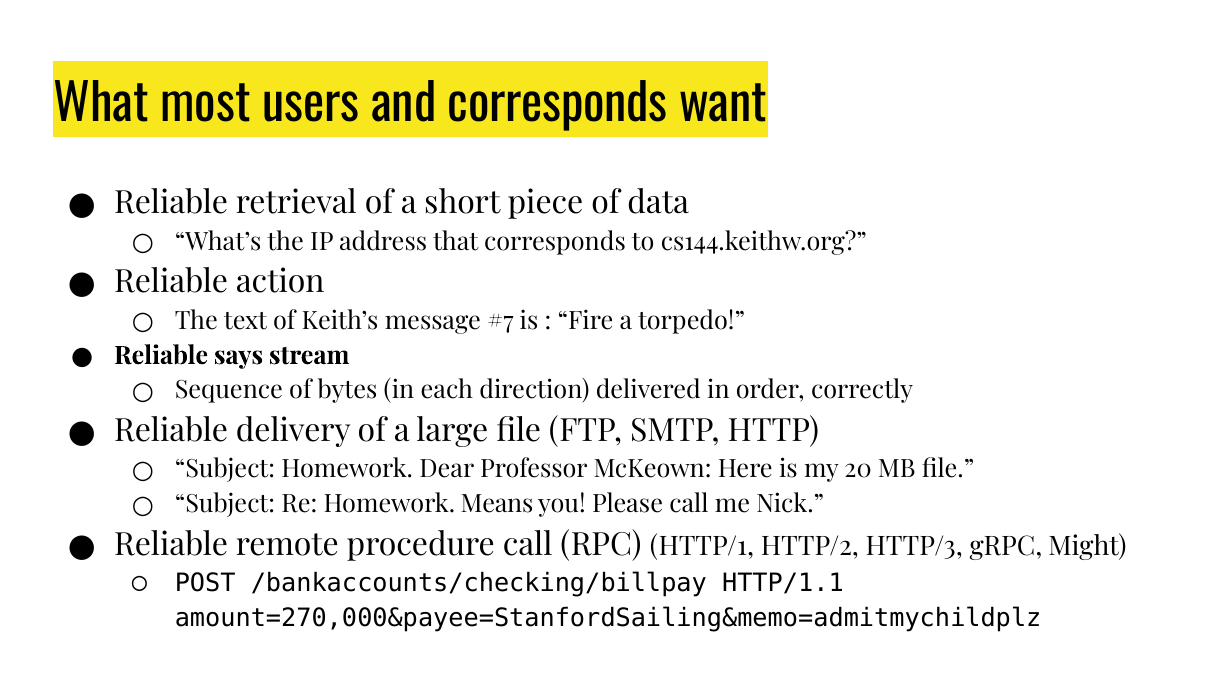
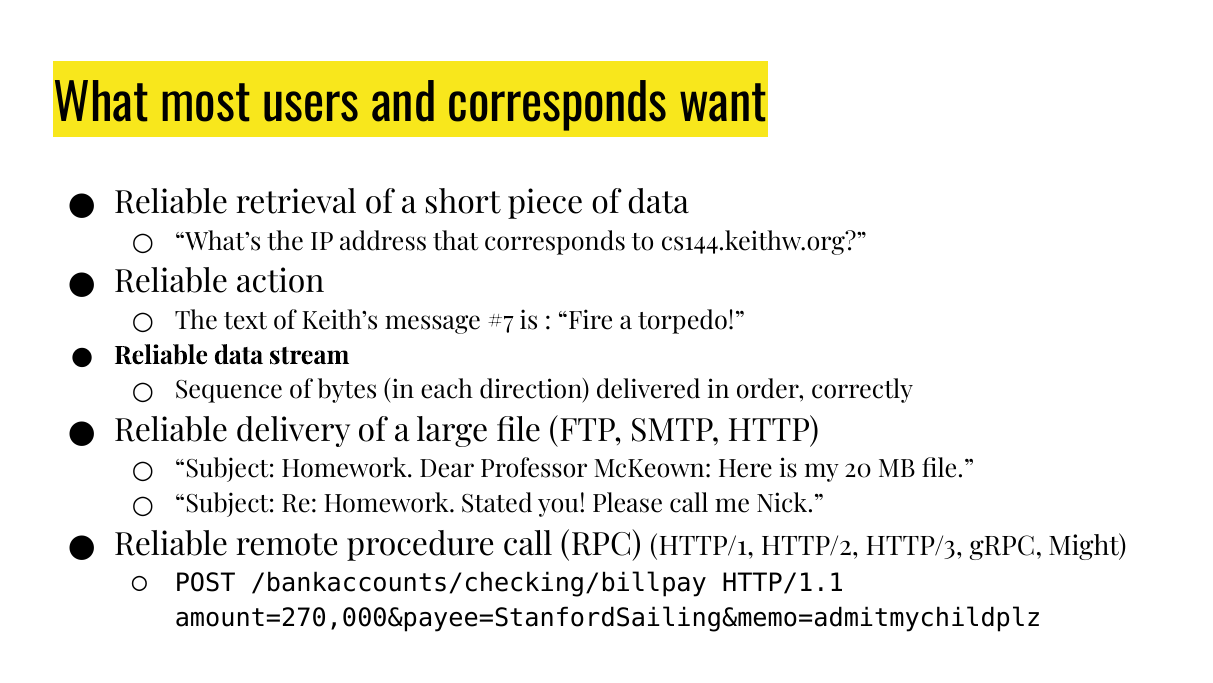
Reliable says: says -> data
Means: Means -> Stated
